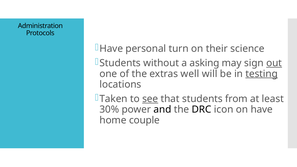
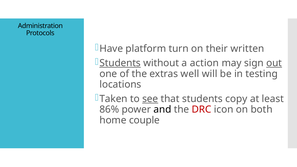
personal: personal -> platform
science: science -> written
Students at (120, 63) underline: none -> present
asking: asking -> action
testing underline: present -> none
from: from -> copy
30%: 30% -> 86%
DRC colour: black -> red
on have: have -> both
